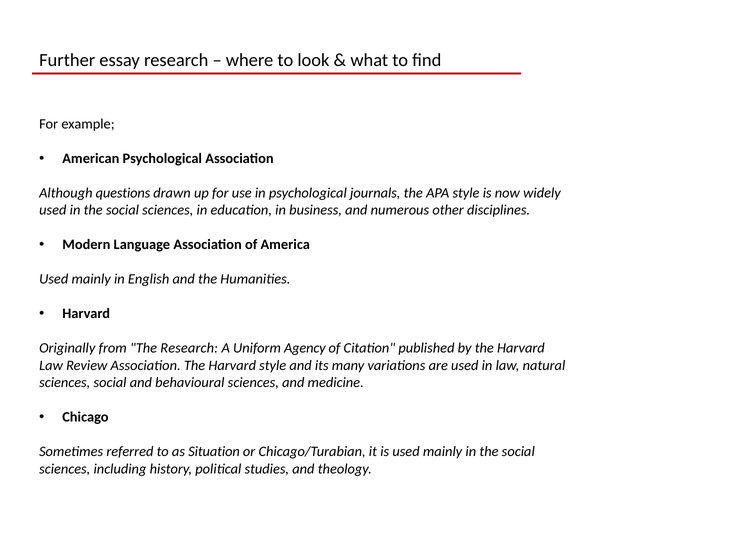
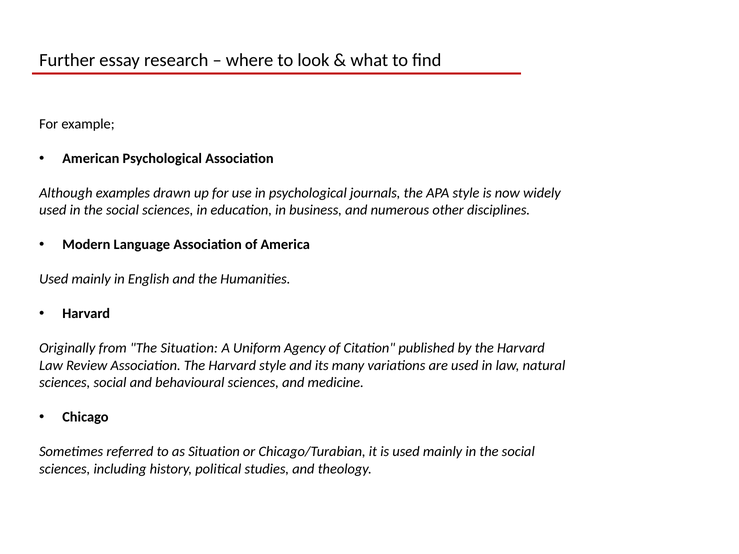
questions: questions -> examples
The Research: Research -> Situation
